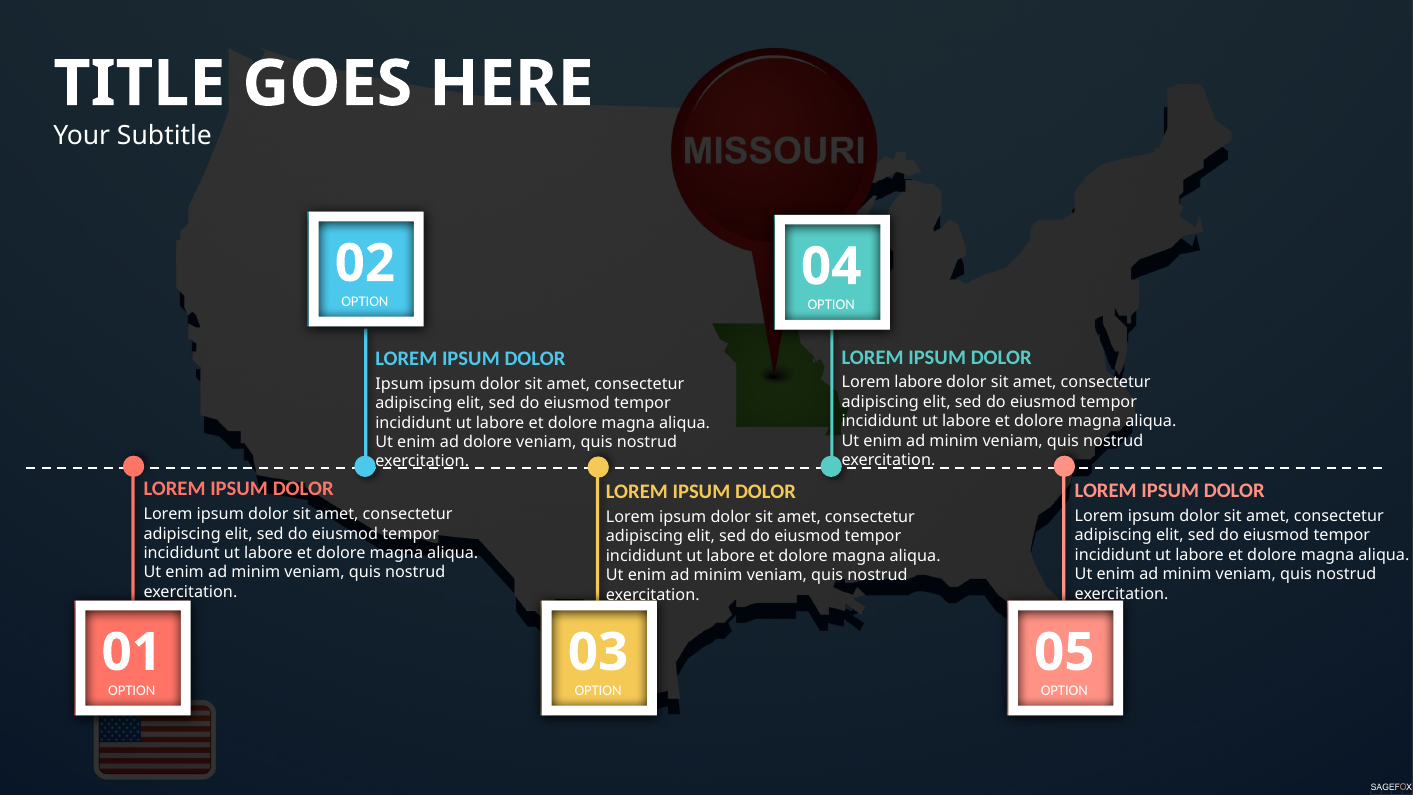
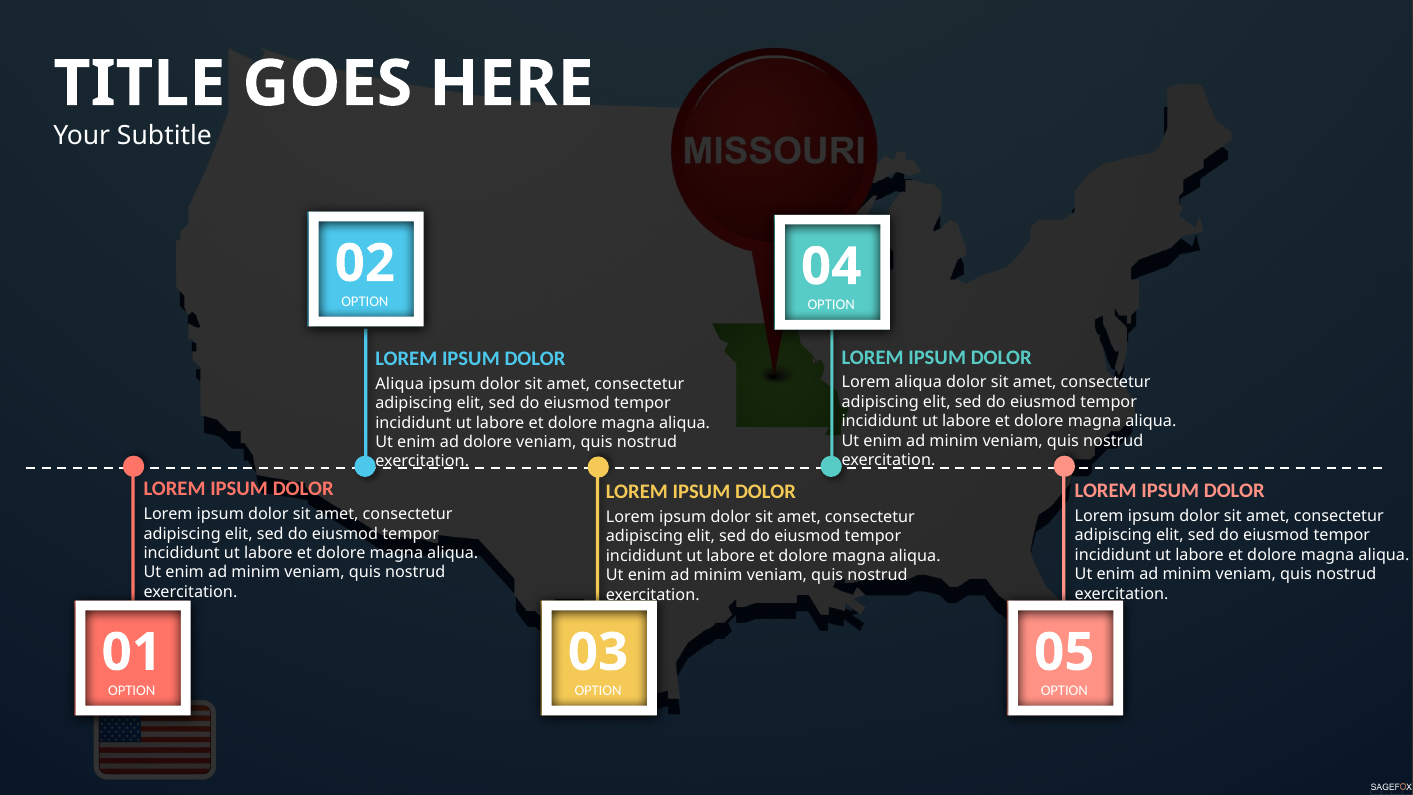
Lorem labore: labore -> aliqua
Ipsum at (400, 384): Ipsum -> Aliqua
